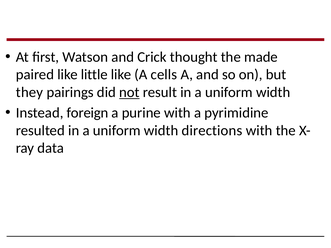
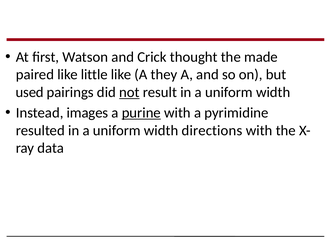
cells: cells -> they
they: they -> used
foreign: foreign -> images
purine underline: none -> present
